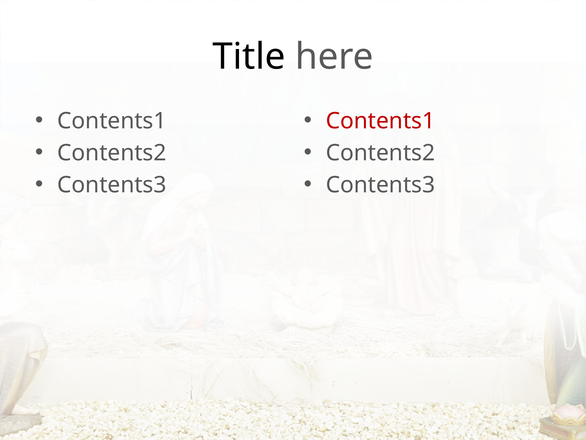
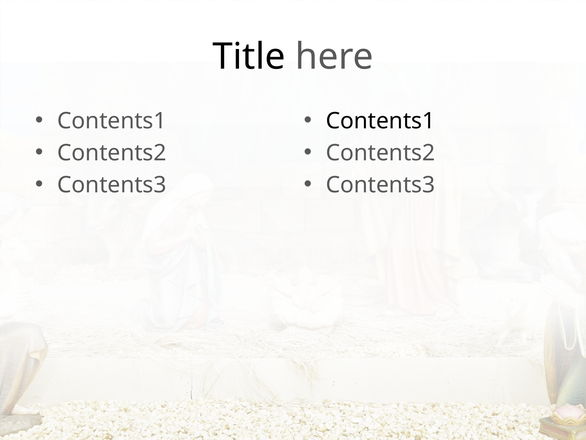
Contents1 at (380, 121) colour: red -> black
